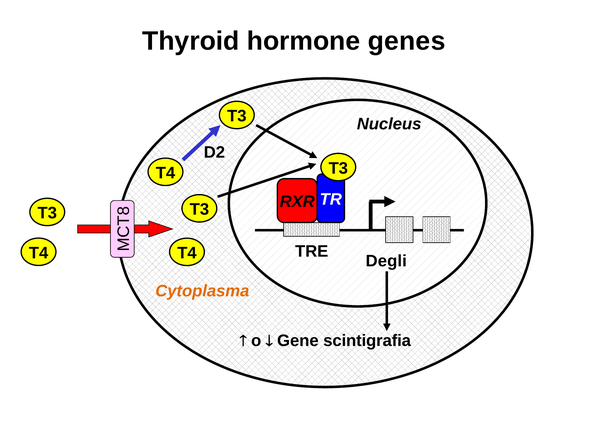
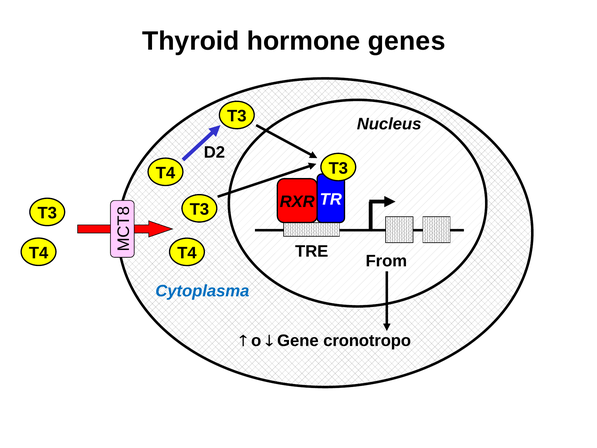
Degli: Degli -> From
Cytoplasma colour: orange -> blue
scintigrafia: scintigrafia -> cronotropo
